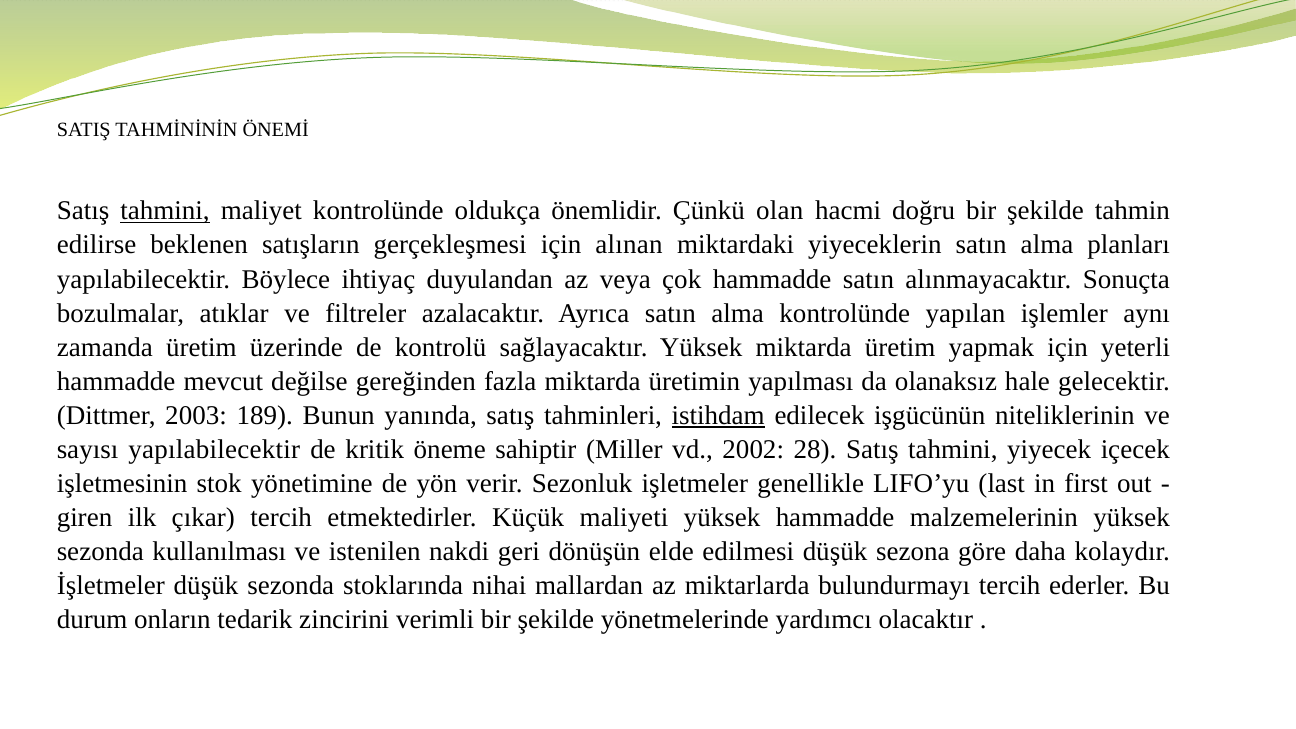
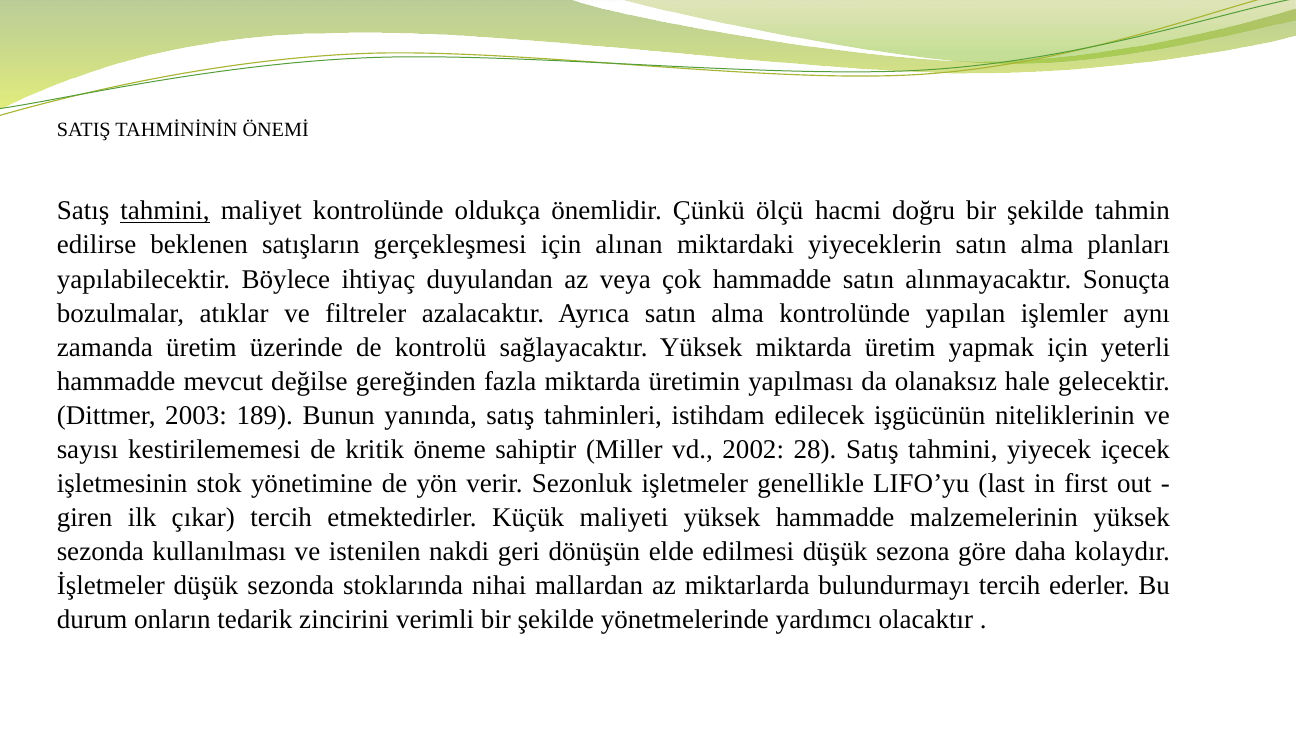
olan: olan -> ölçü
istihdam underline: present -> none
sayısı yapılabilecektir: yapılabilecektir -> kestirilememesi
